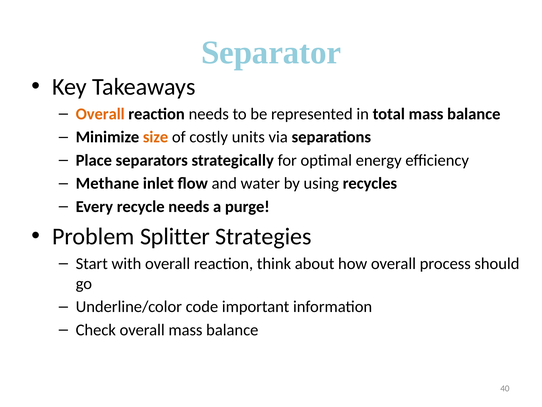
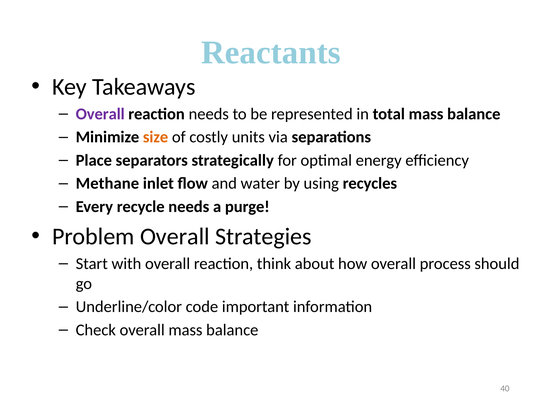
Separator: Separator -> Reactants
Overall at (100, 114) colour: orange -> purple
Problem Splitter: Splitter -> Overall
